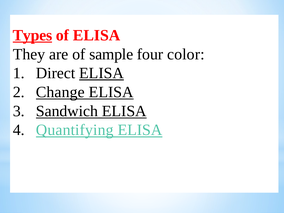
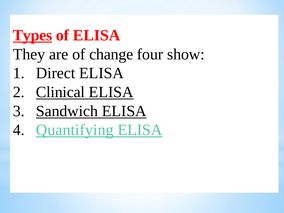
sample: sample -> change
color: color -> show
ELISA at (101, 73) underline: present -> none
Change: Change -> Clinical
